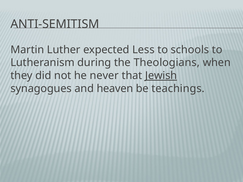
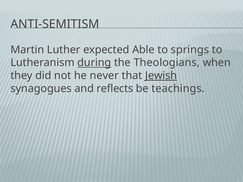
Less: Less -> Able
schools: schools -> springs
during underline: none -> present
heaven: heaven -> reflects
